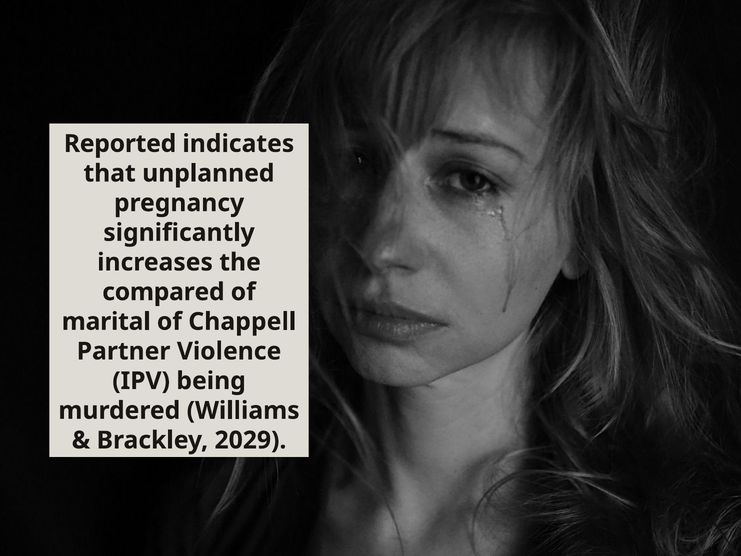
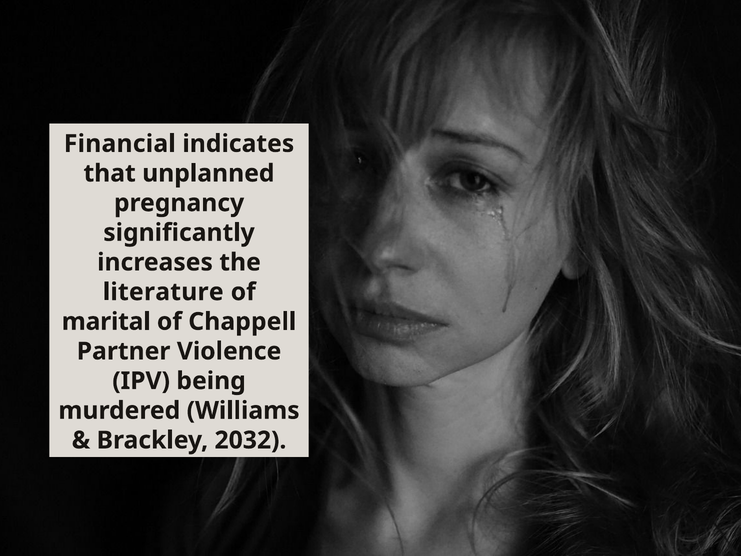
Reported: Reported -> Financial
compared: compared -> literature
2029: 2029 -> 2032
